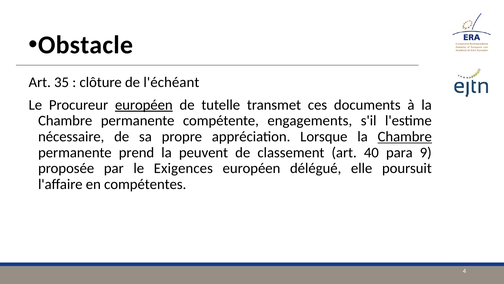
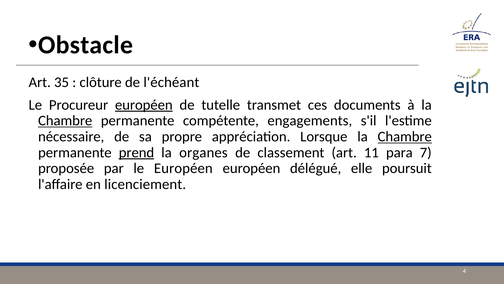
Chambre at (65, 121) underline: none -> present
prend underline: none -> present
peuvent: peuvent -> organes
40: 40 -> 11
9: 9 -> 7
le Exigences: Exigences -> Européen
compétentes: compétentes -> licenciement
